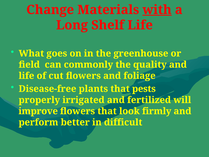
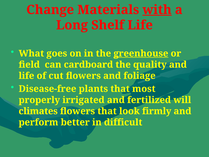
greenhouse underline: none -> present
commonly: commonly -> cardboard
pests: pests -> most
improve: improve -> climates
